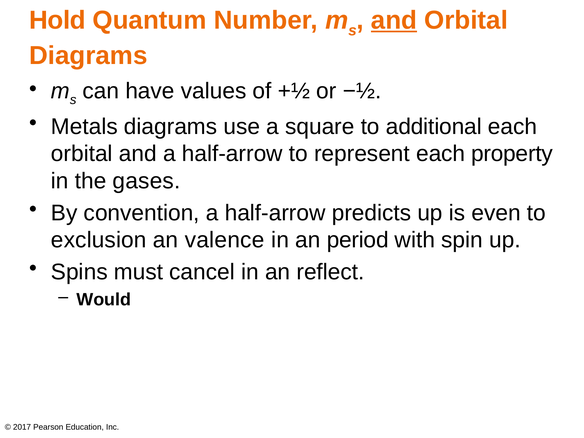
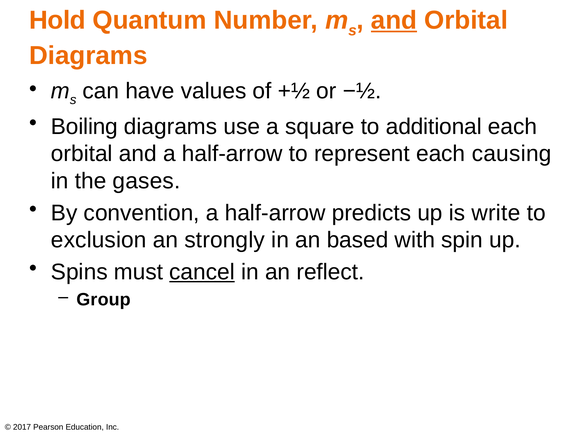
Metals: Metals -> Boiling
property: property -> causing
even: even -> write
valence: valence -> strongly
period: period -> based
cancel underline: none -> present
Would: Would -> Group
